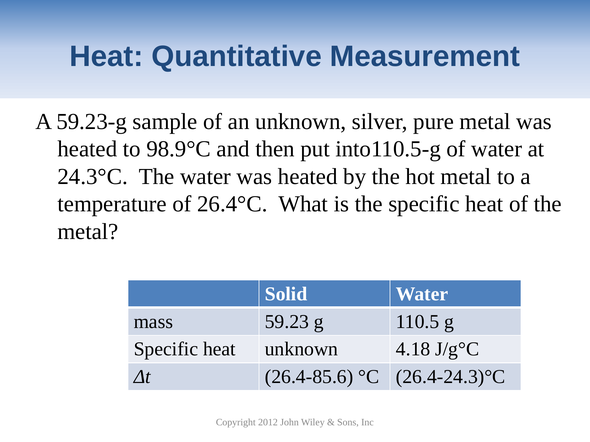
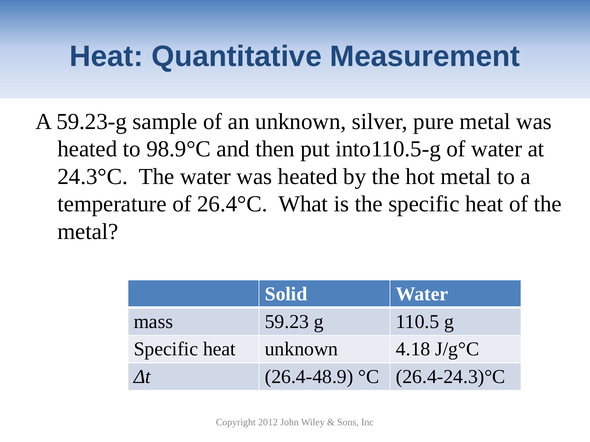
26.4-85.6: 26.4-85.6 -> 26.4-48.9
